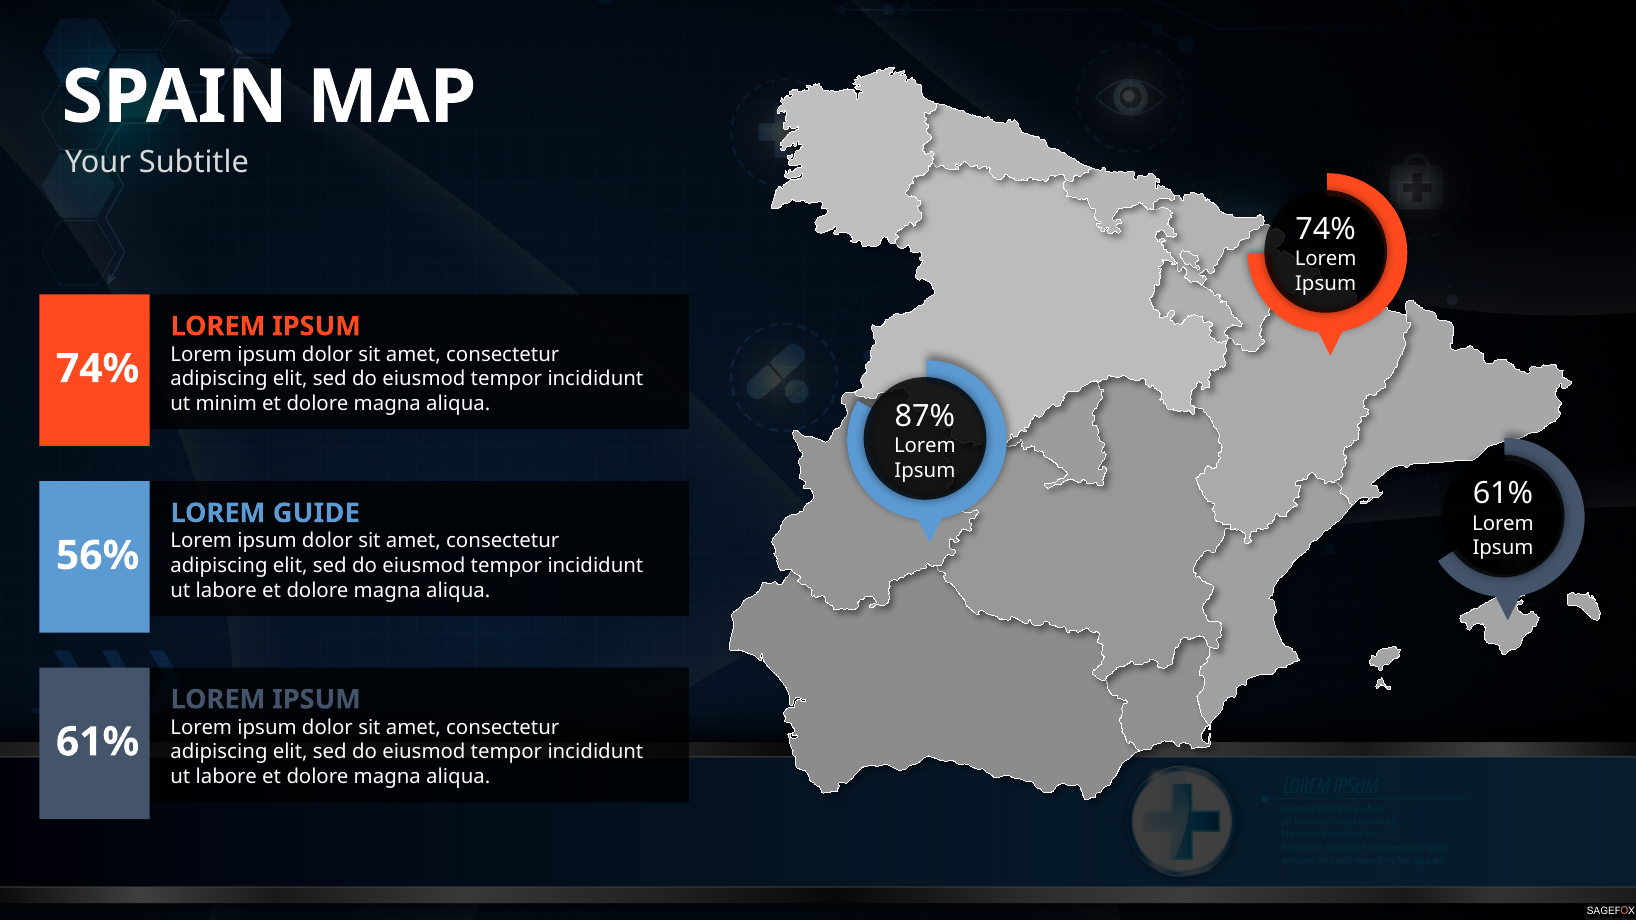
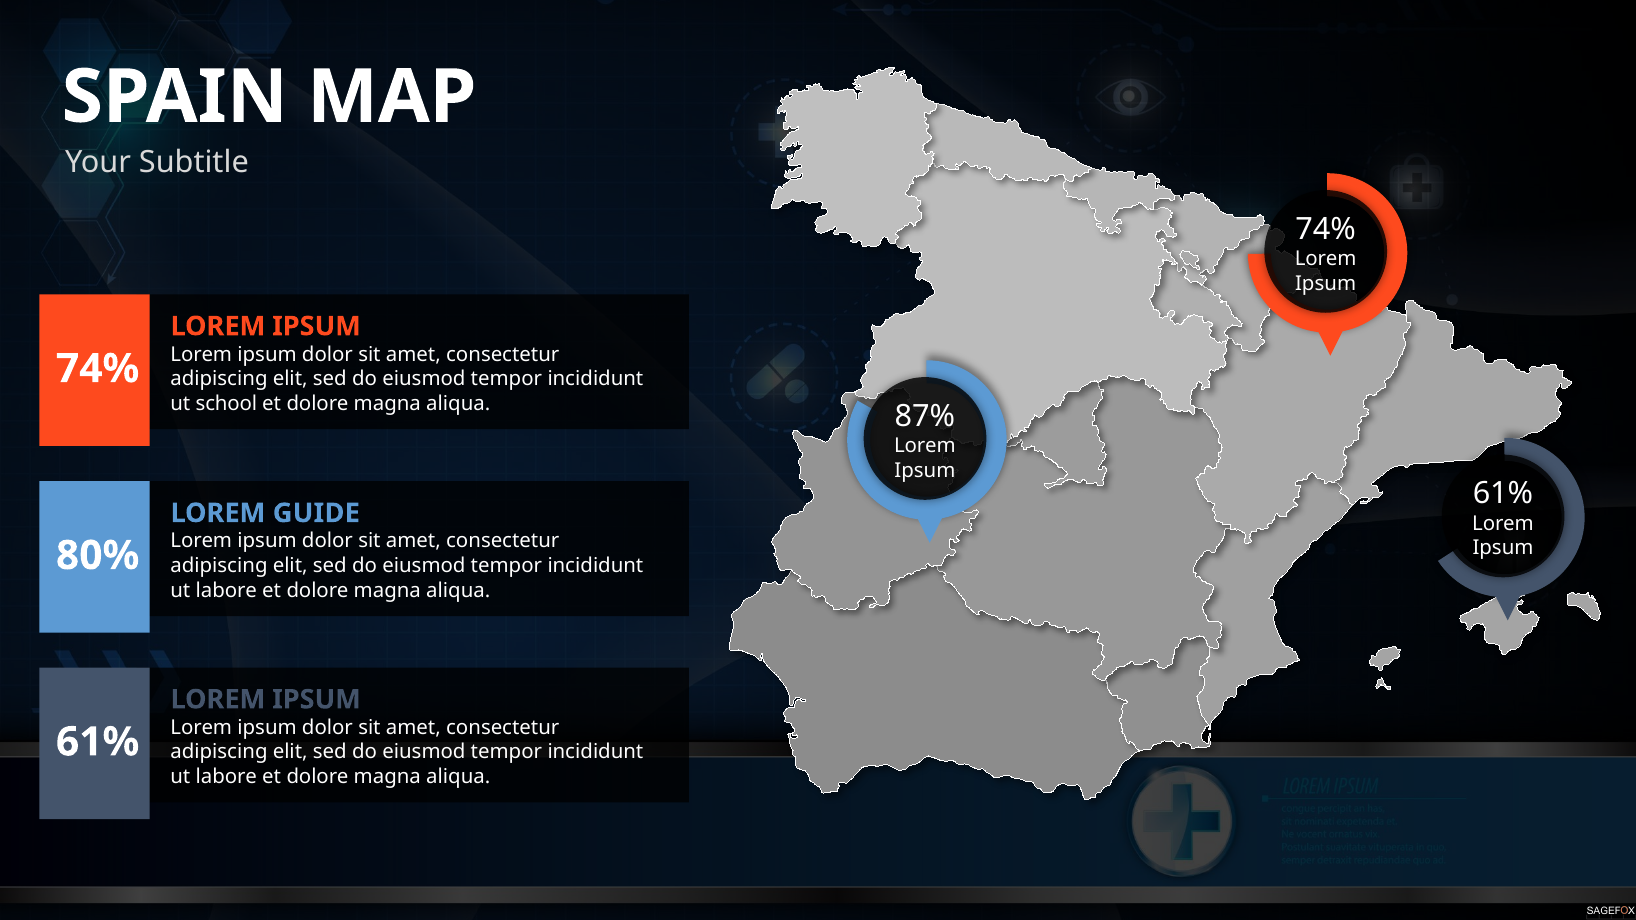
minim: minim -> school
56%: 56% -> 80%
